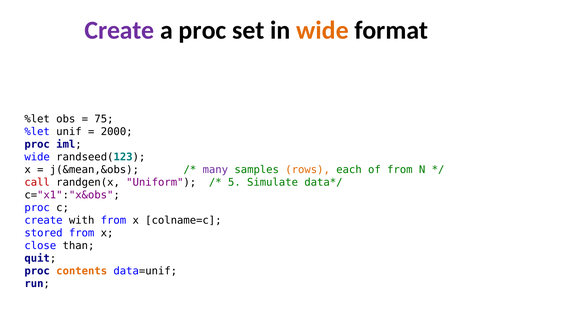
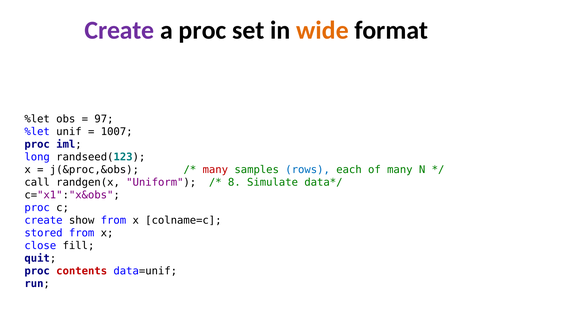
75: 75 -> 97
2000: 2000 -> 1007
wide at (37, 157): wide -> long
j(&mean,&obs: j(&mean,&obs -> j(&proc,&obs
many at (215, 170) colour: purple -> red
rows colour: orange -> blue
of from: from -> many
call colour: red -> black
5: 5 -> 8
with: with -> show
than: than -> fill
contents colour: orange -> red
